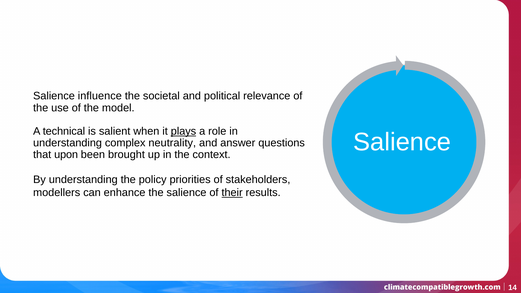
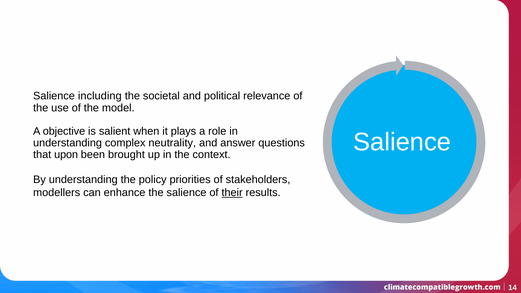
influence: influence -> including
technical: technical -> objective
plays underline: present -> none
